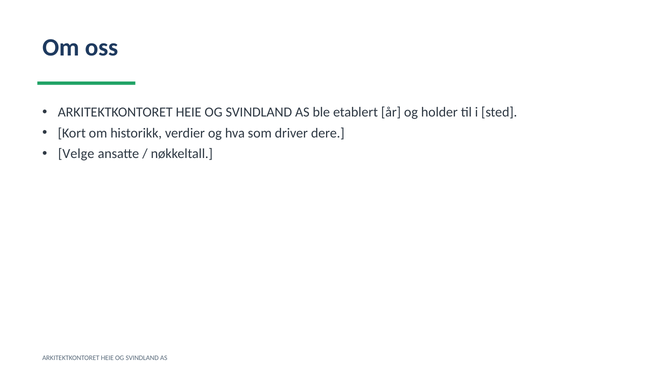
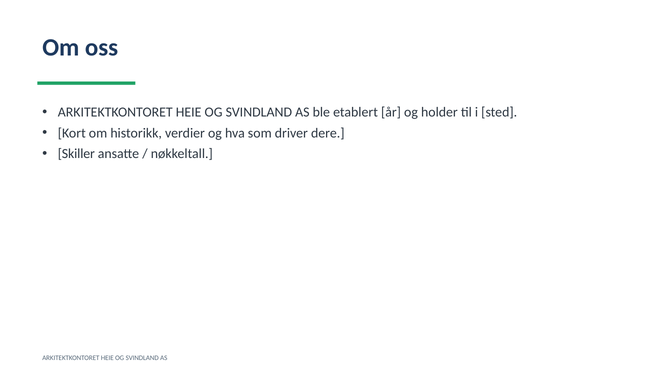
Velge: Velge -> Skiller
